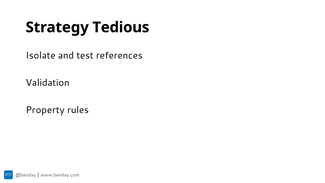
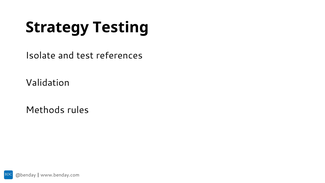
Tedious: Tedious -> Testing
Property: Property -> Methods
